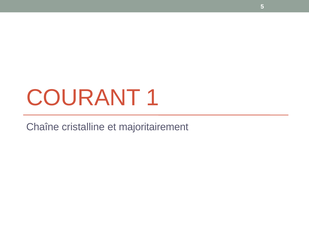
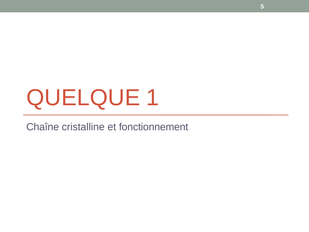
COURANT: COURANT -> QUELQUE
majoritairement: majoritairement -> fonctionnement
